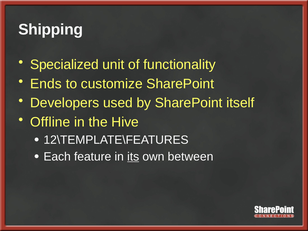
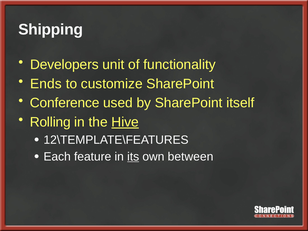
Specialized: Specialized -> Developers
Developers: Developers -> Conference
Offline: Offline -> Rolling
Hive underline: none -> present
